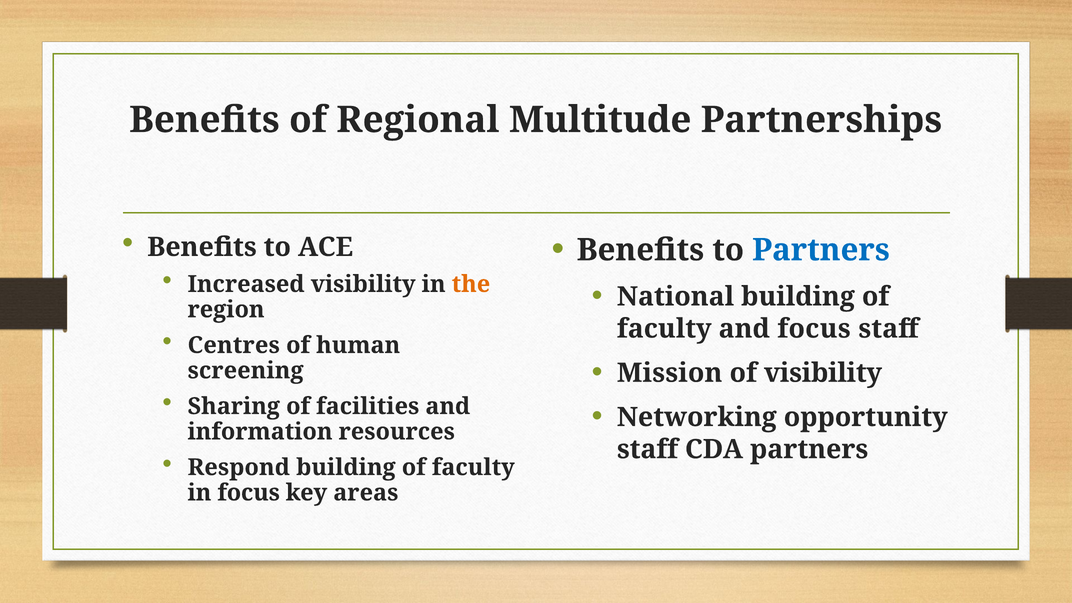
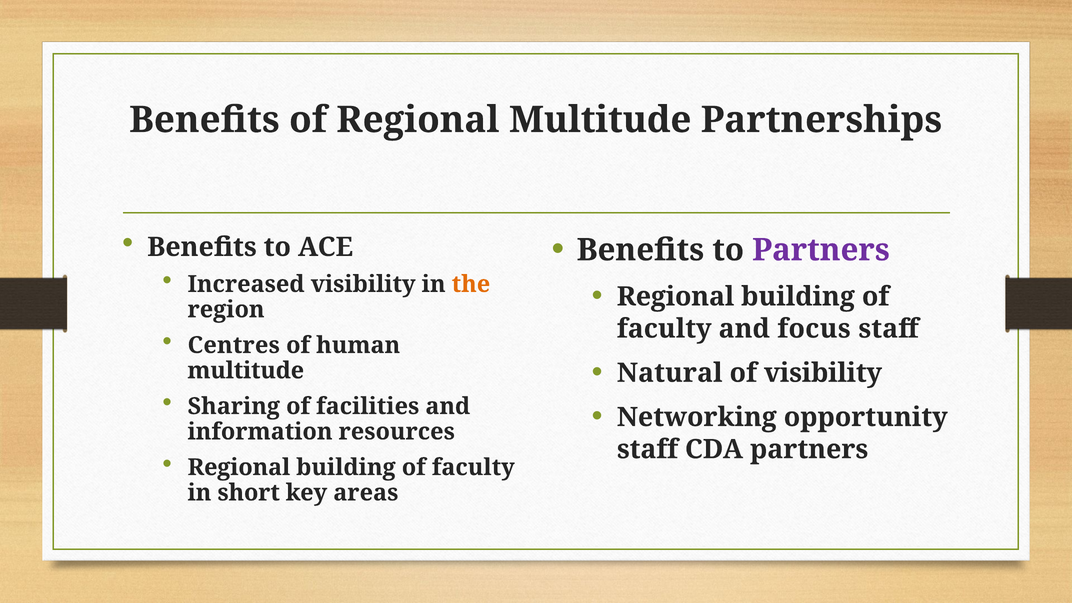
Partners at (821, 250) colour: blue -> purple
National at (675, 297): National -> Regional
Mission: Mission -> Natural
screening at (246, 371): screening -> multitude
Respond at (239, 467): Respond -> Regional
in focus: focus -> short
